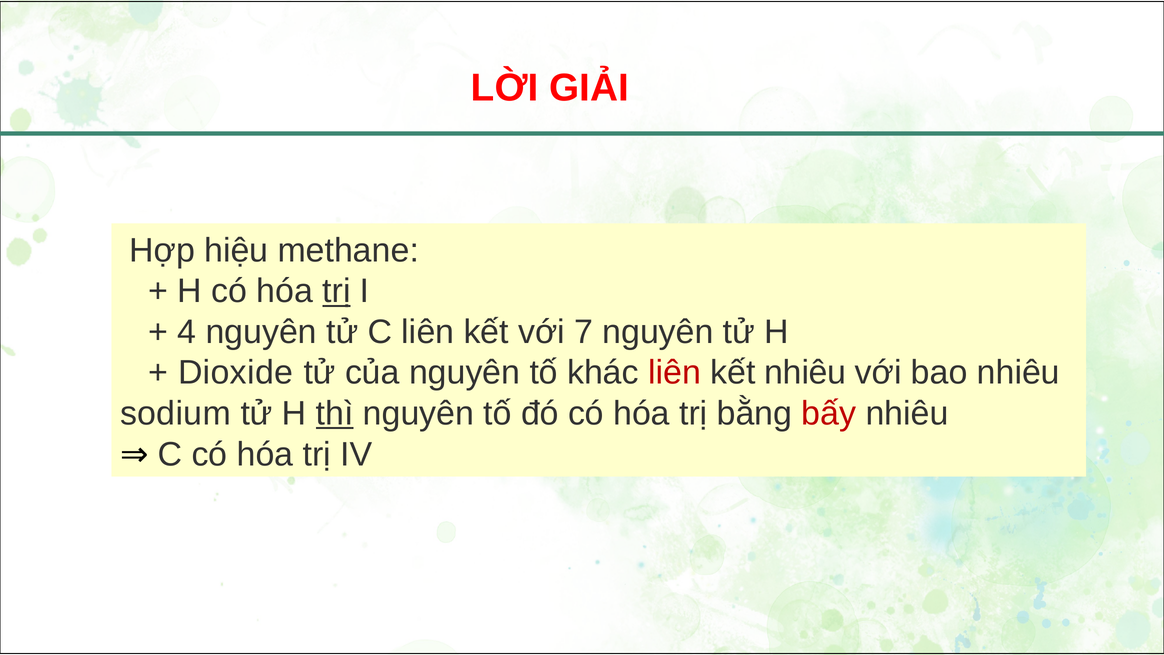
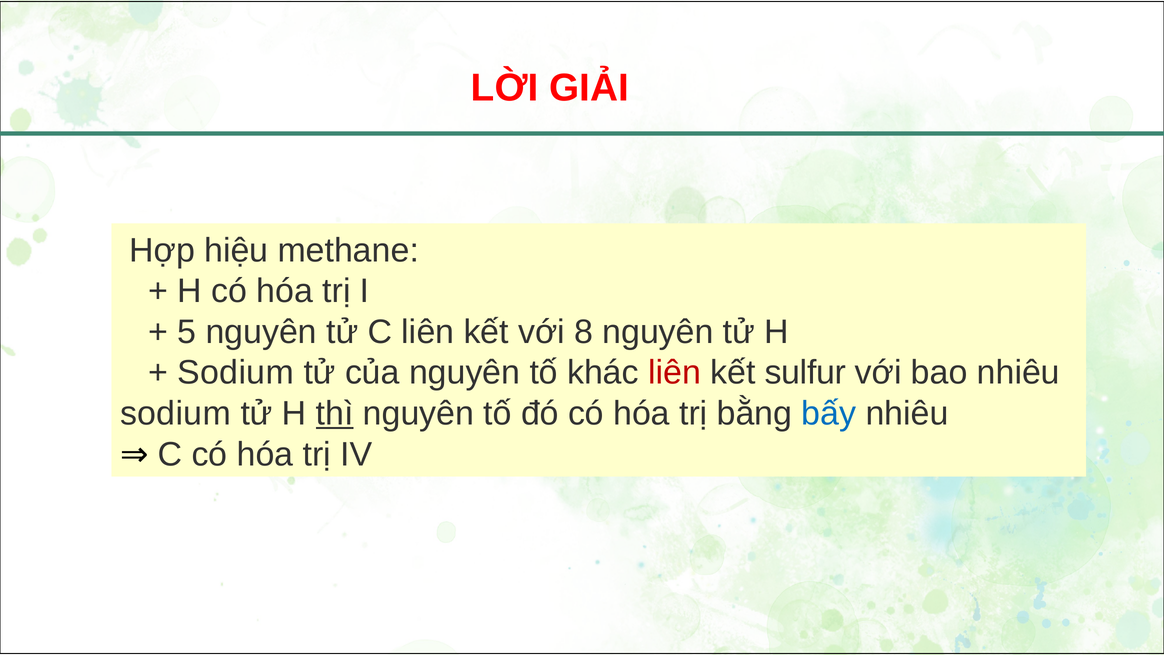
trị at (336, 291) underline: present -> none
4: 4 -> 5
7: 7 -> 8
Dioxide at (236, 373): Dioxide -> Sodium
kết nhiêu: nhiêu -> sulfur
bấy colour: red -> blue
